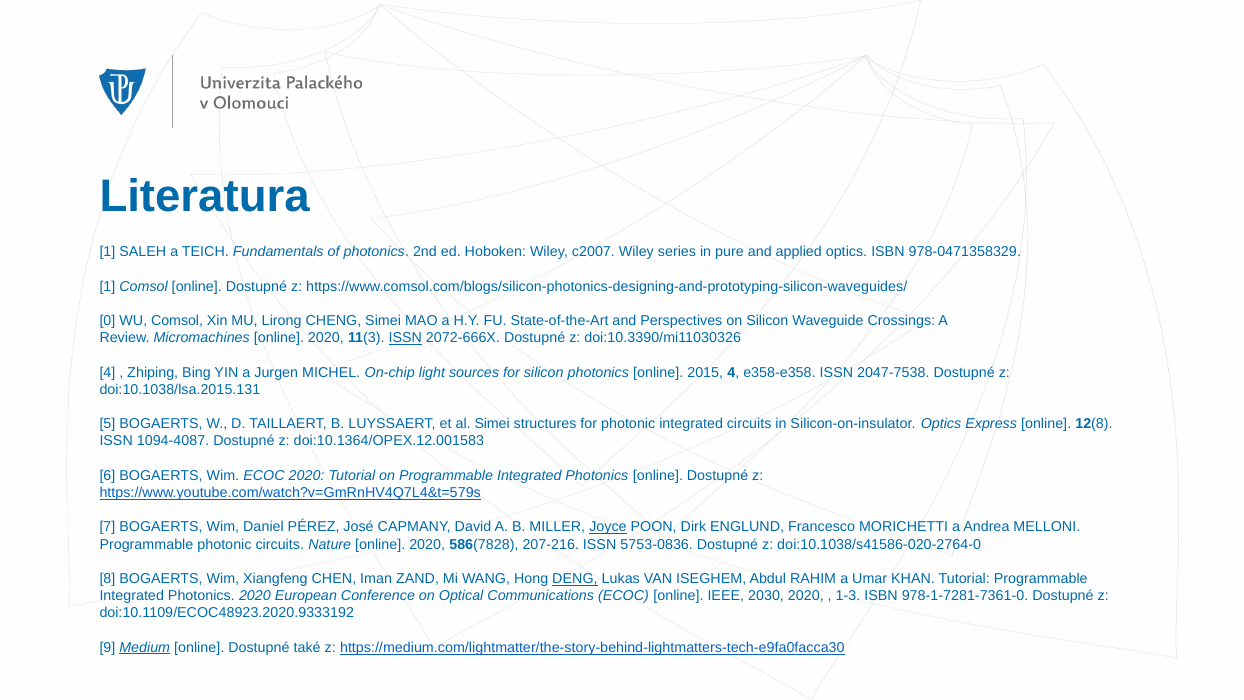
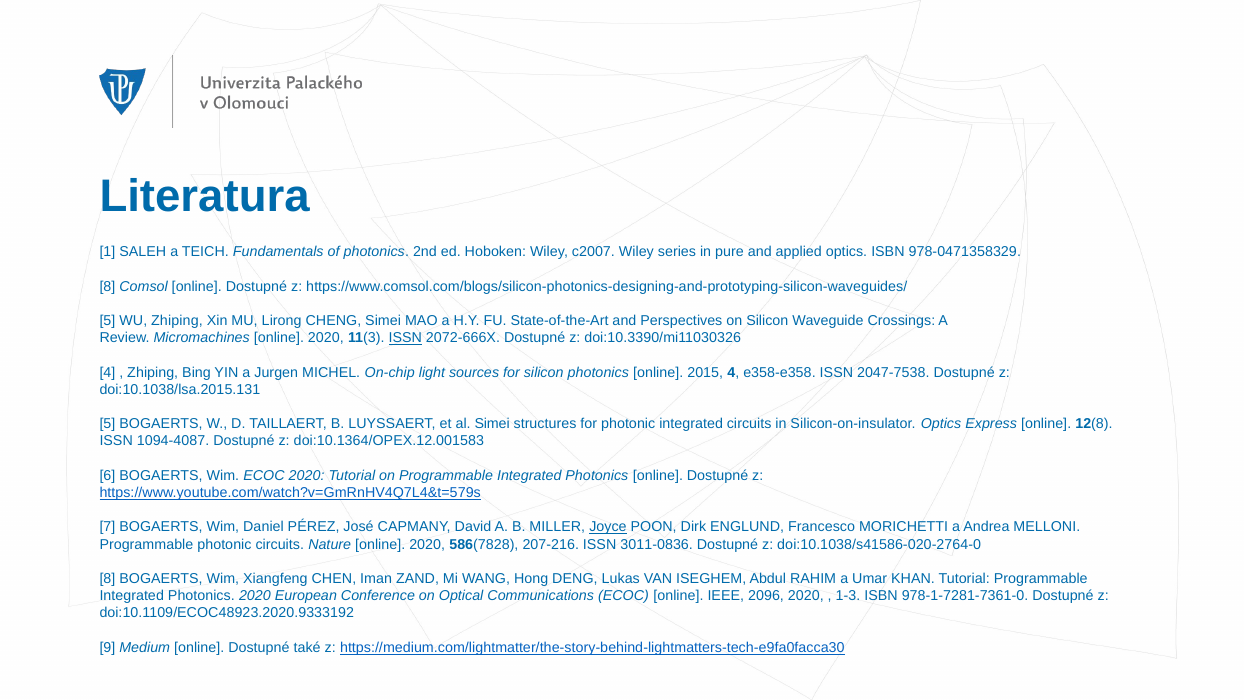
1 at (107, 286): 1 -> 8
0 at (107, 321): 0 -> 5
WU Comsol: Comsol -> Zhiping
5753-0836: 5753-0836 -> 3011-0836
DENG underline: present -> none
2030: 2030 -> 2096
Medium underline: present -> none
